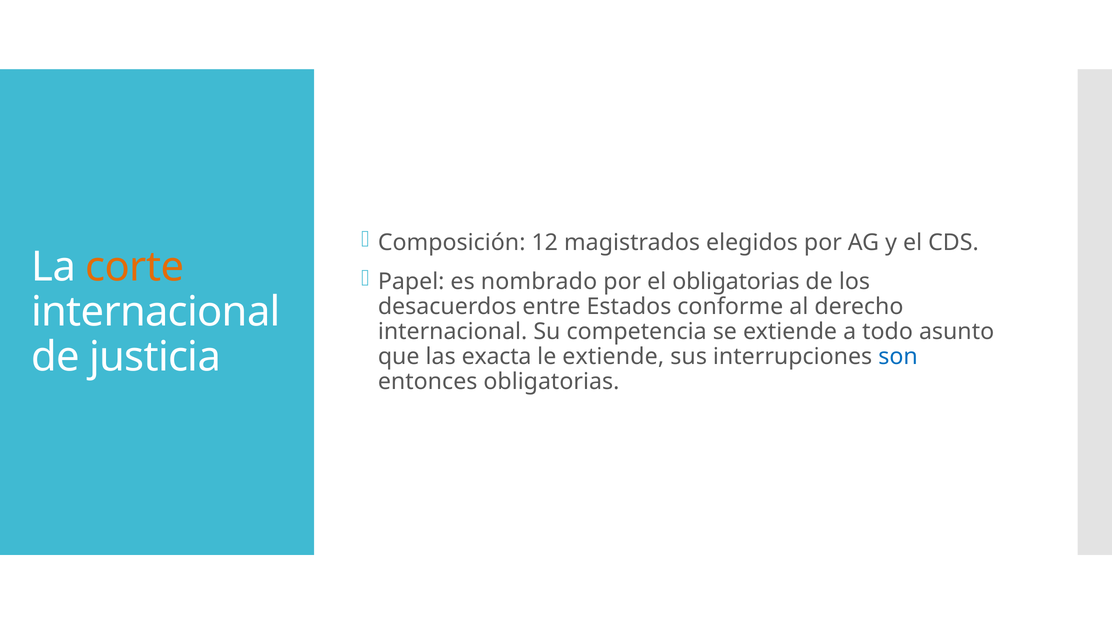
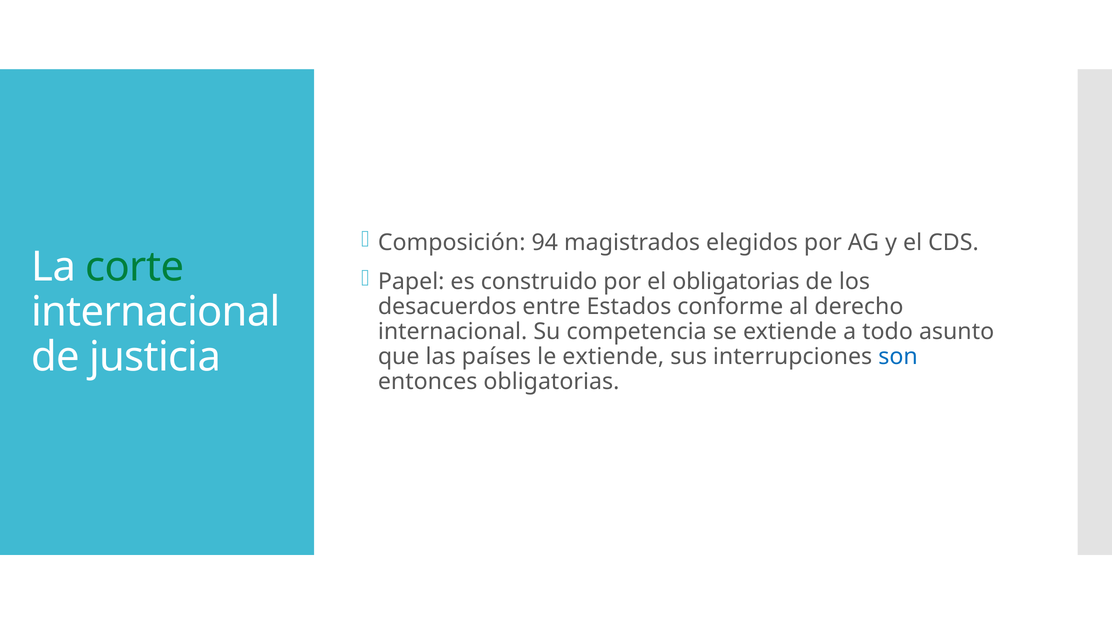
12: 12 -> 94
corte colour: orange -> green
nombrado: nombrado -> construido
exacta: exacta -> países
